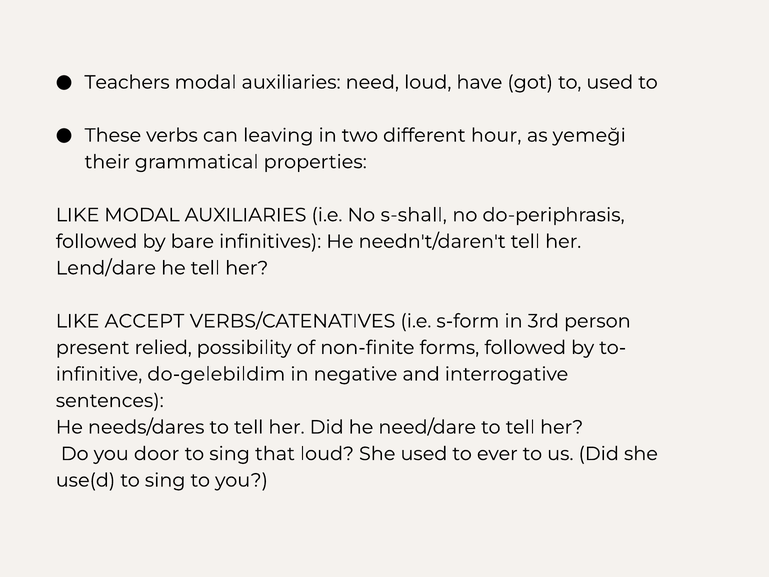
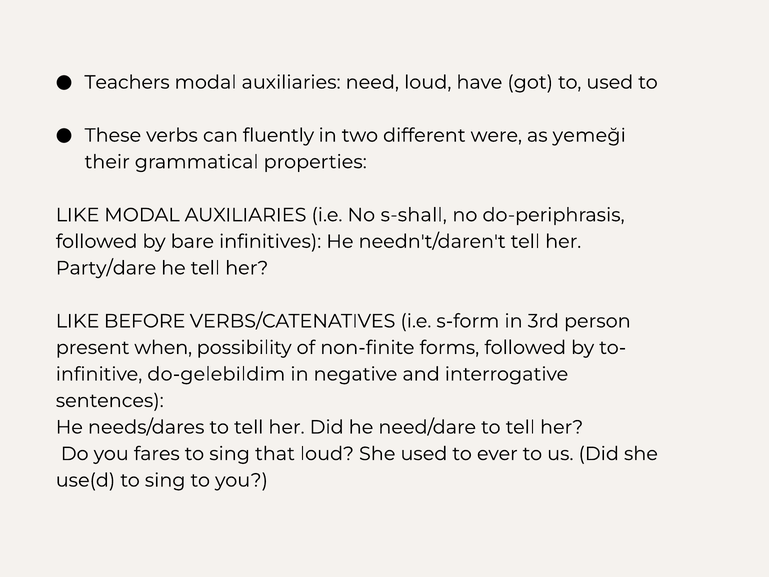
leaving: leaving -> fluently
hour: hour -> were
Lend/dare: Lend/dare -> Party/dare
ACCEPT: ACCEPT -> BEFORE
relied: relied -> when
door: door -> fares
